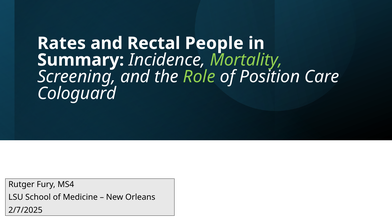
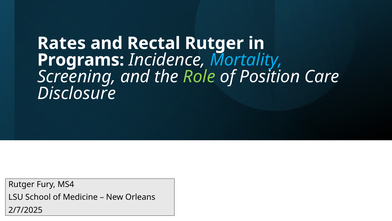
Rectal People: People -> Rutger
Summary: Summary -> Programs
Mortality colour: light green -> light blue
Cologuard: Cologuard -> Disclosure
